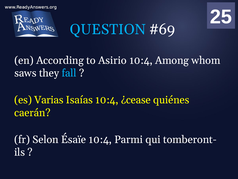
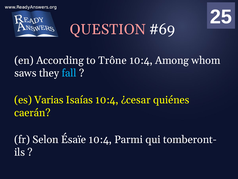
QUESTION colour: light blue -> pink
Asirio: Asirio -> Trône
¿cease: ¿cease -> ¿cesar
